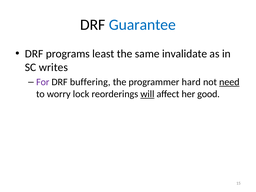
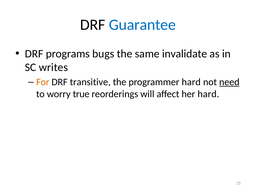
least: least -> bugs
For colour: purple -> orange
buffering: buffering -> transitive
lock: lock -> true
will underline: present -> none
her good: good -> hard
